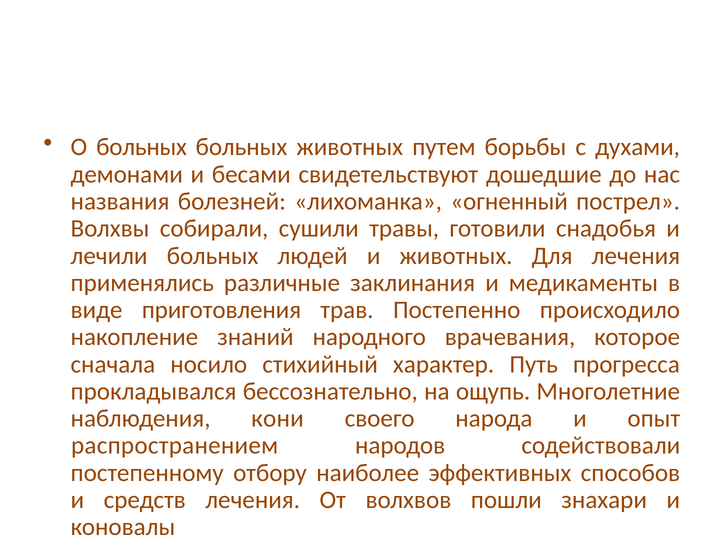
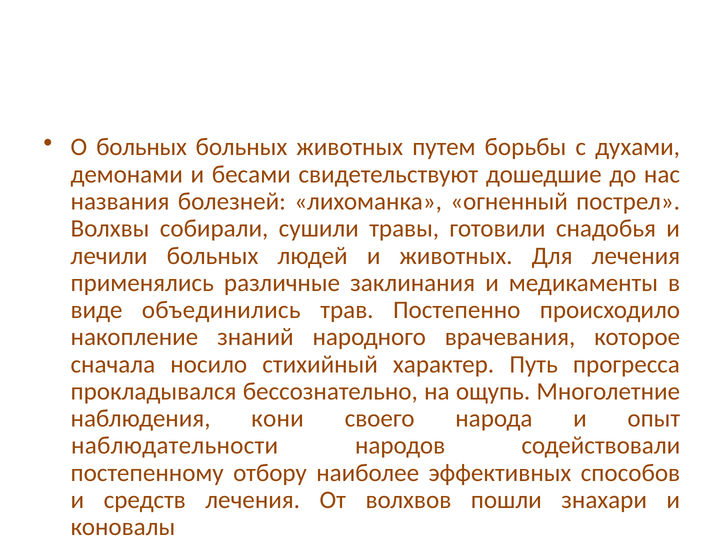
приготовления: приготовления -> объединились
распространением: распространением -> наблюдательности
